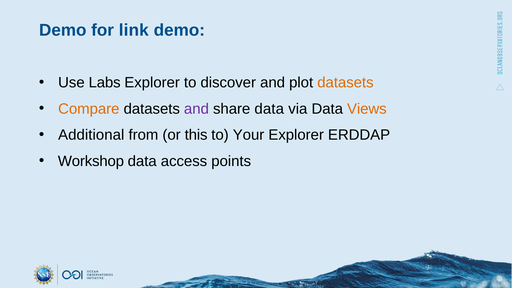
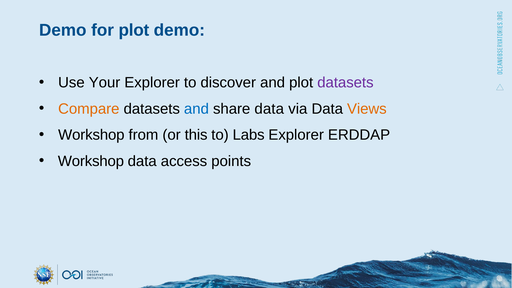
for link: link -> plot
Labs: Labs -> Your
datasets at (345, 83) colour: orange -> purple
and at (196, 109) colour: purple -> blue
Additional at (91, 135): Additional -> Workshop
Your: Your -> Labs
